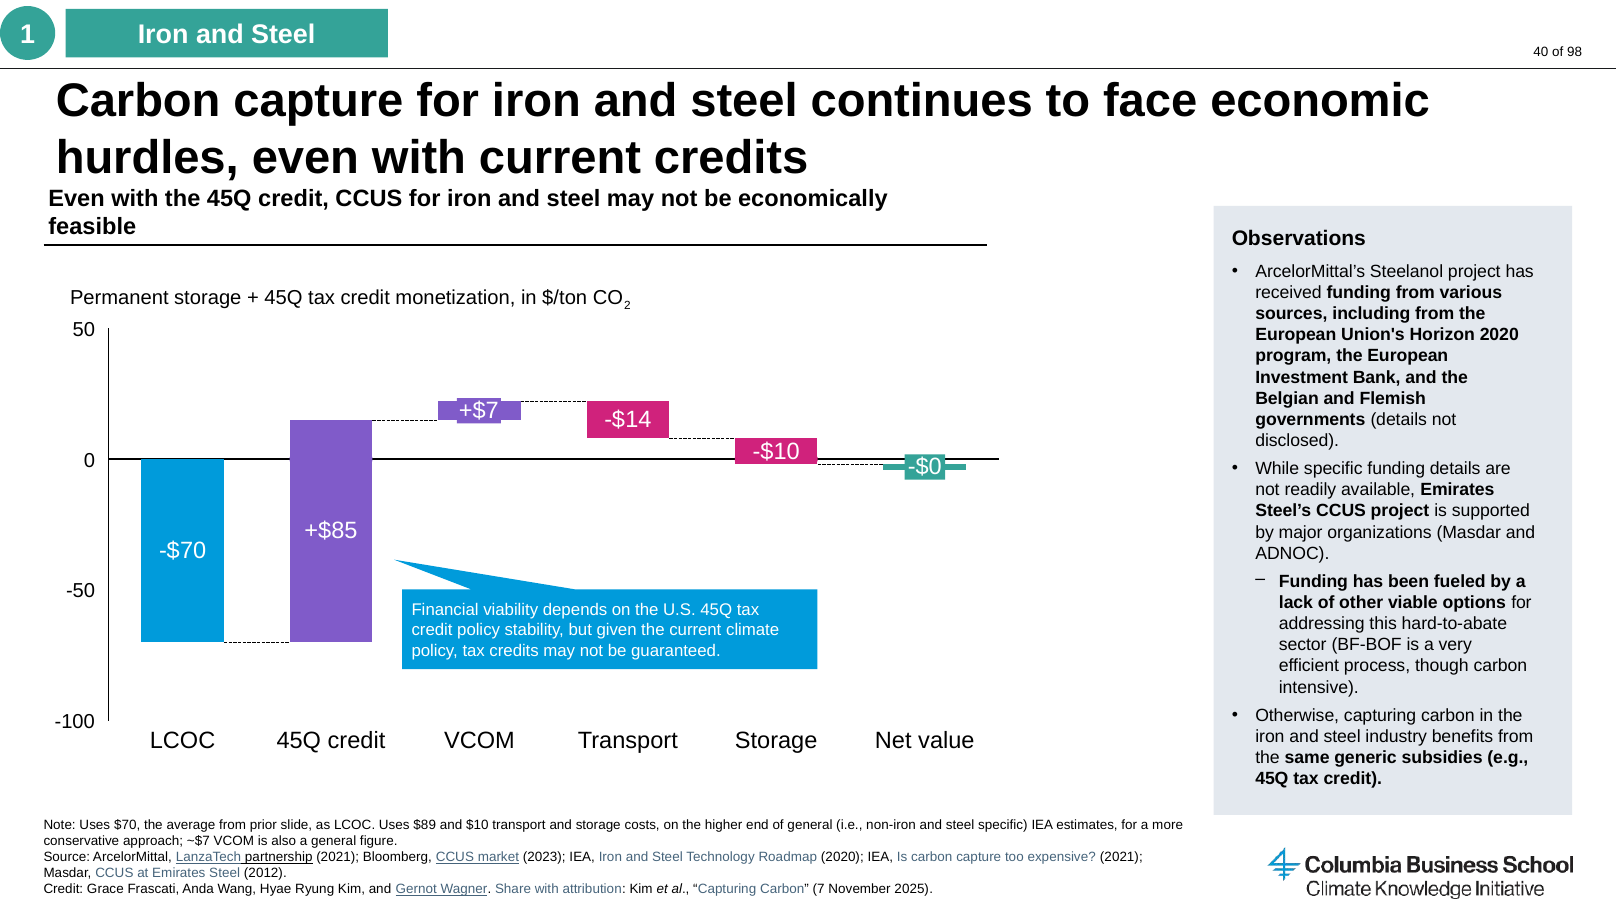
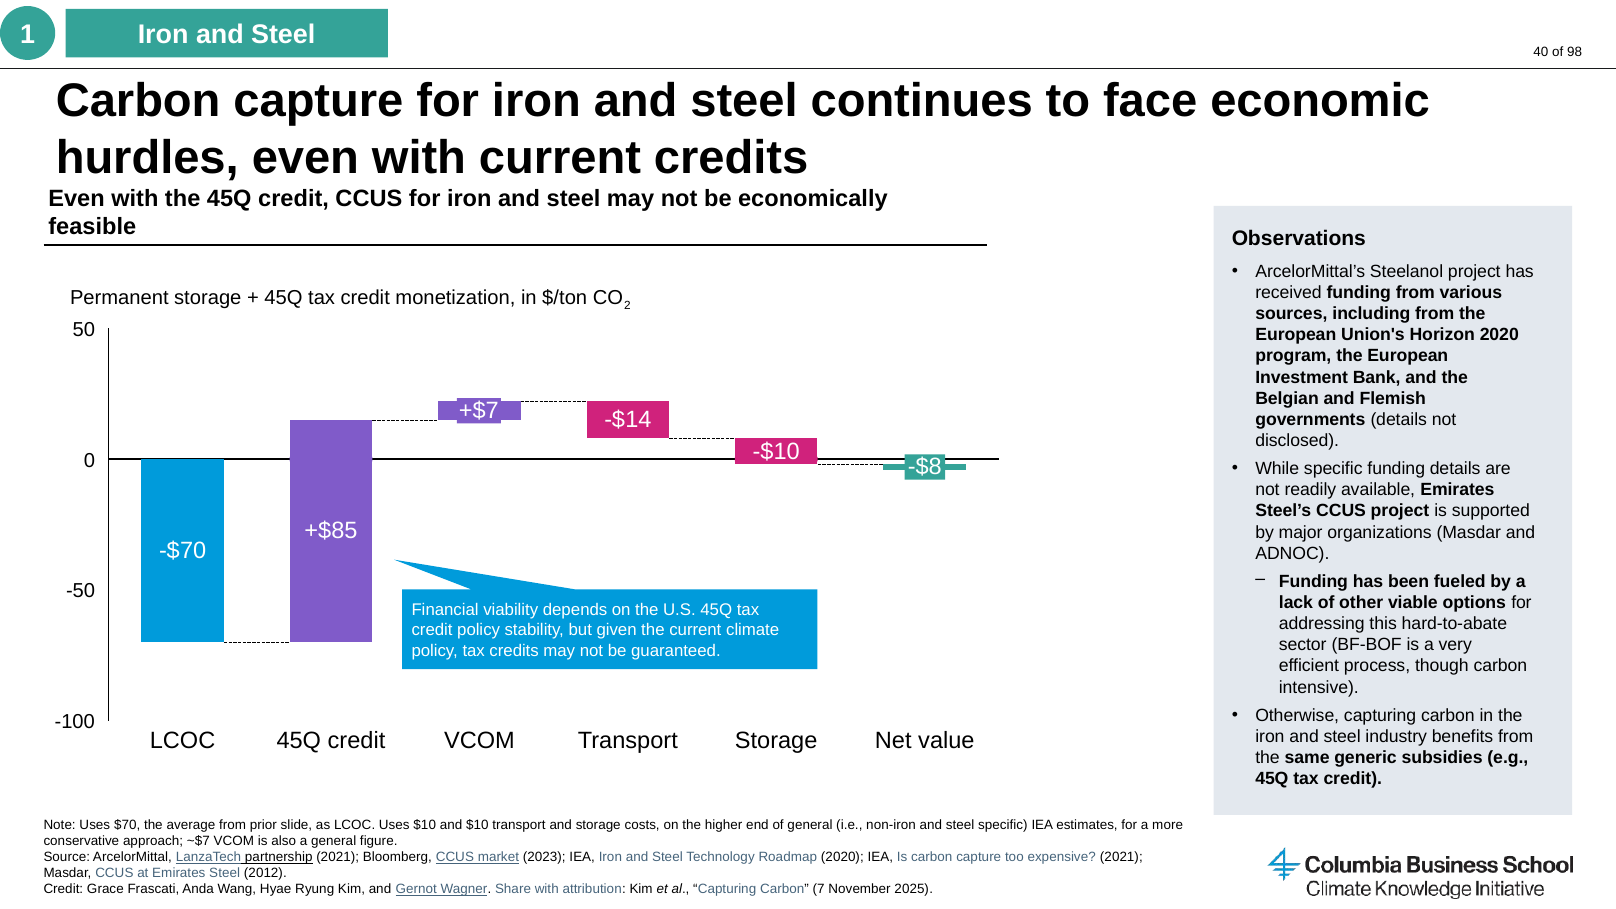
-$0: -$0 -> -$8
Uses $89: $89 -> $10
